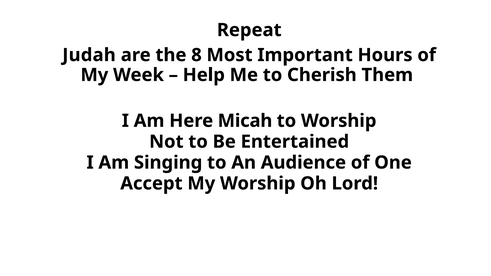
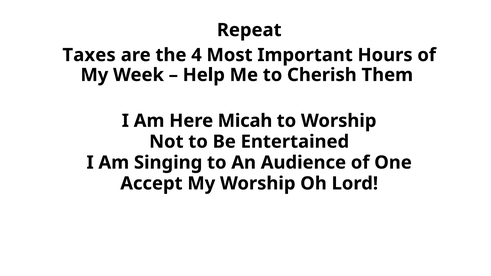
Judah: Judah -> Taxes
8: 8 -> 4
